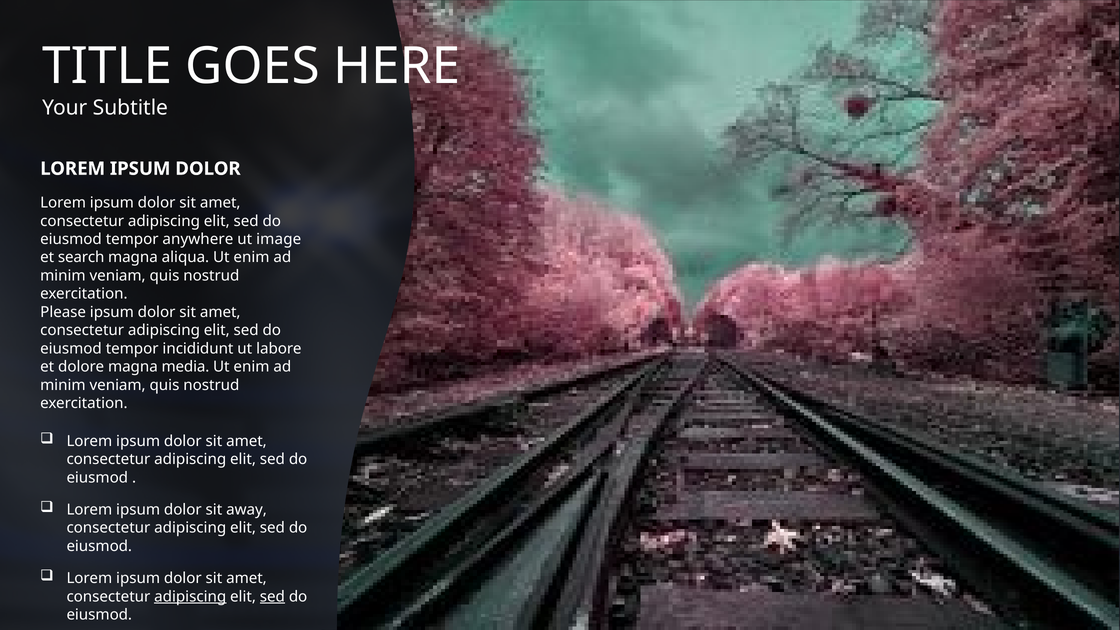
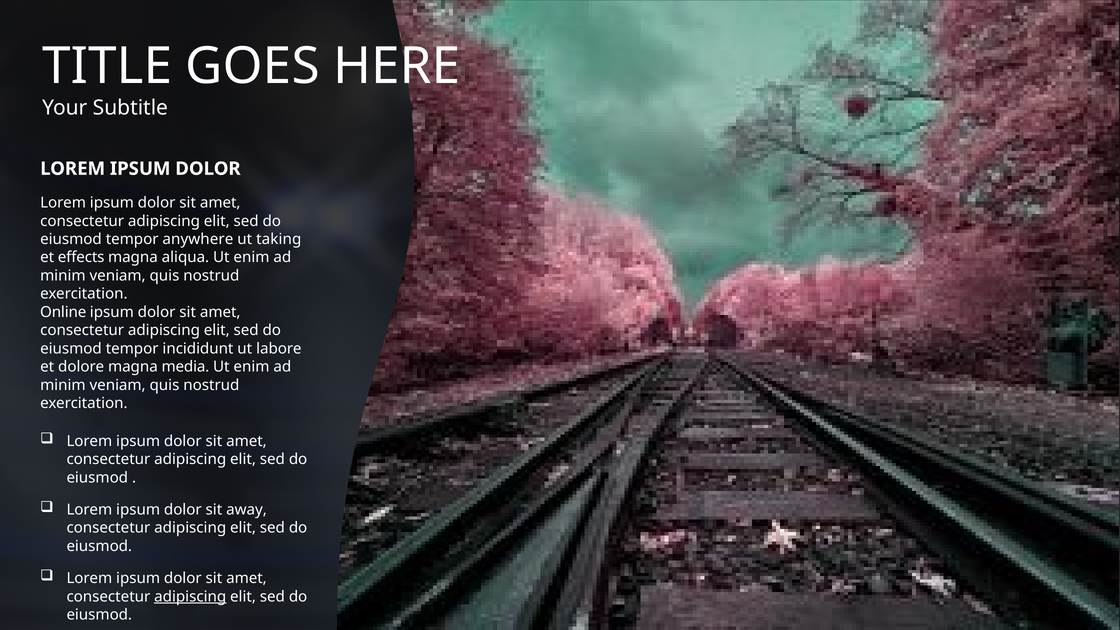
image: image -> taking
search: search -> effects
Please: Please -> Online
sed at (272, 597) underline: present -> none
